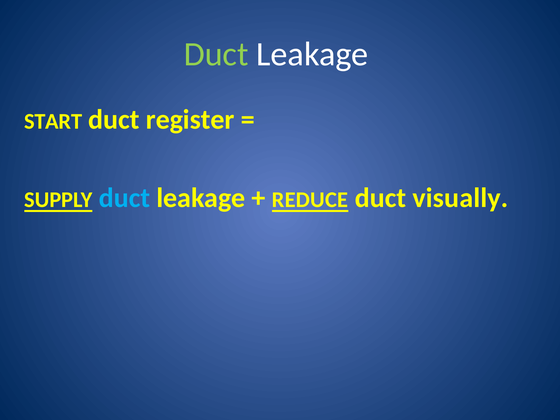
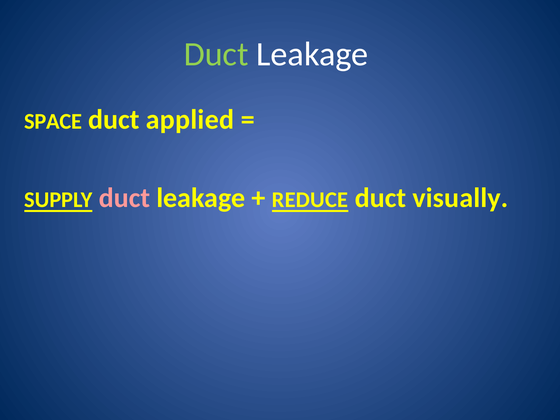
START: START -> SPACE
register: register -> applied
duct at (124, 198) colour: light blue -> pink
